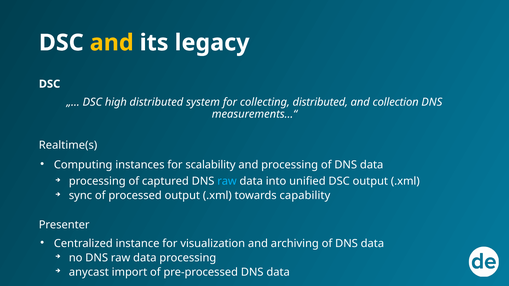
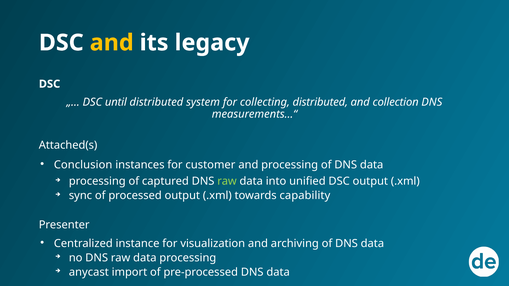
high: high -> until
Realtime(s: Realtime(s -> Attached(s
Computing: Computing -> Conclusion
scalability: scalability -> customer
raw at (227, 182) colour: light blue -> light green
